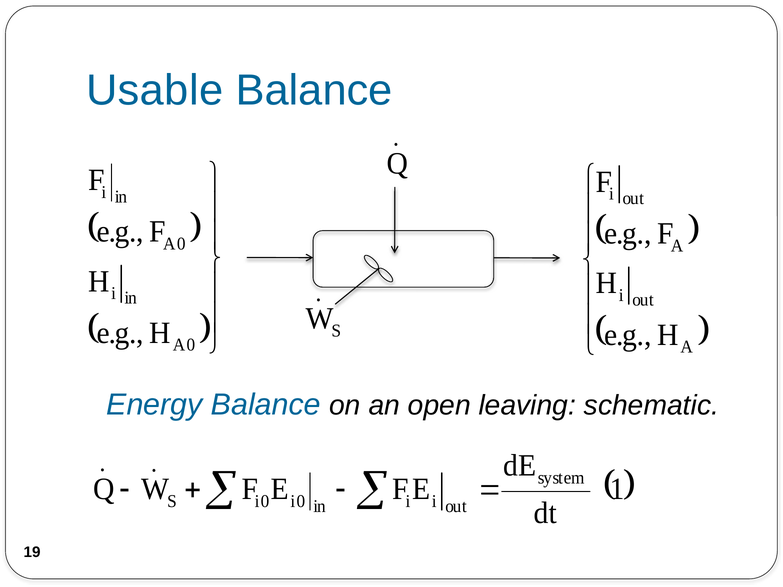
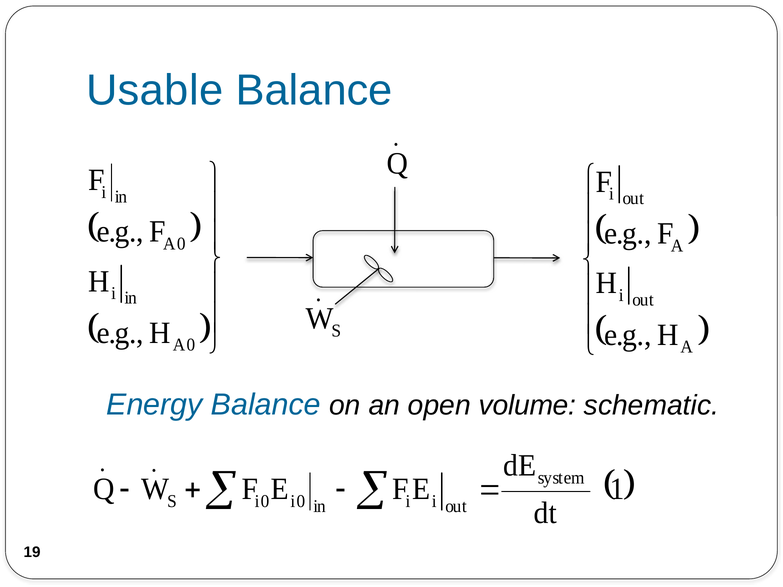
leaving: leaving -> volume
